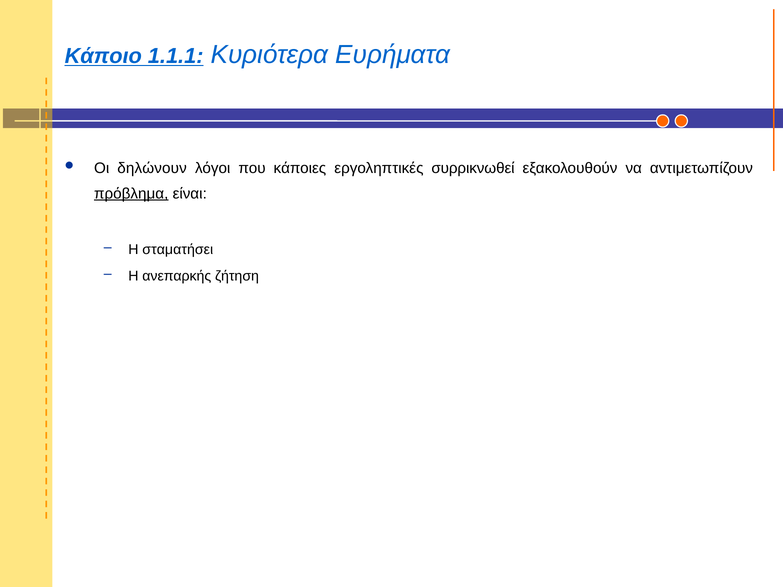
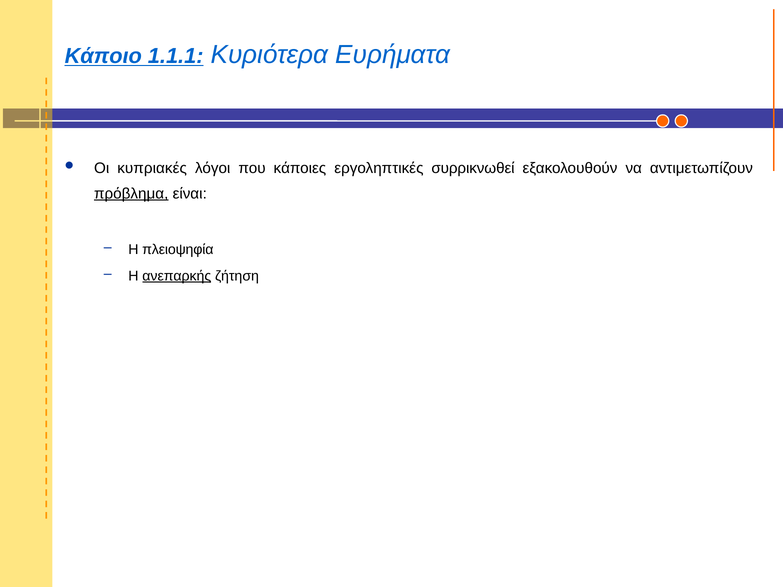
δηλώνουν: δηλώνουν -> κυπριακές
σταματήσει: σταματήσει -> πλειοψηφία
ανεπαρκής underline: none -> present
